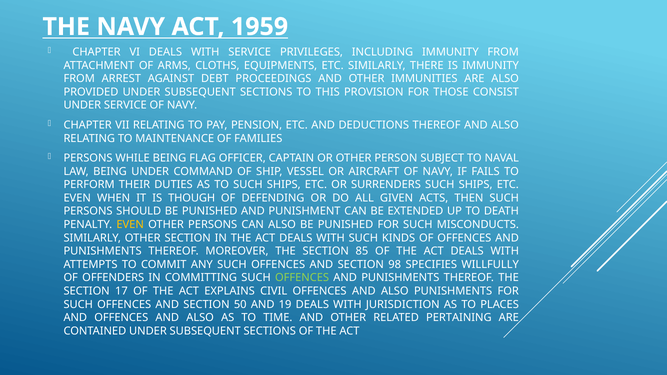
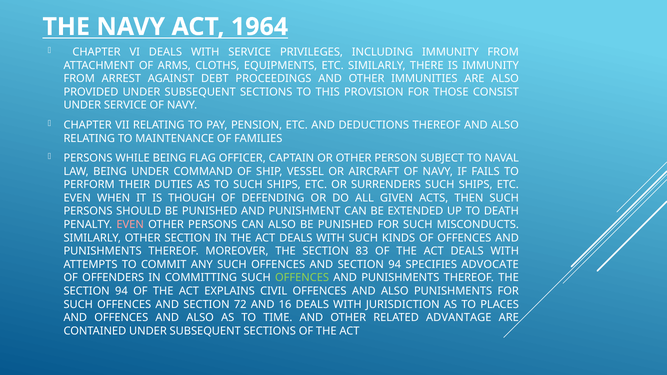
1959: 1959 -> 1964
EVEN at (130, 225) colour: yellow -> pink
85: 85 -> 83
AND SECTION 98: 98 -> 94
WILLFULLY: WILLFULLY -> ADVOCATE
17 at (121, 291): 17 -> 94
50: 50 -> 72
19: 19 -> 16
PERTAINING: PERTAINING -> ADVANTAGE
